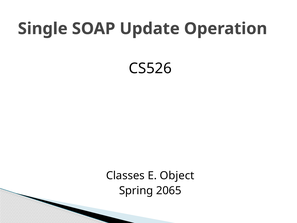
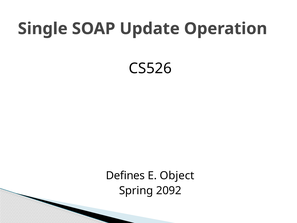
Classes: Classes -> Defines
2065: 2065 -> 2092
